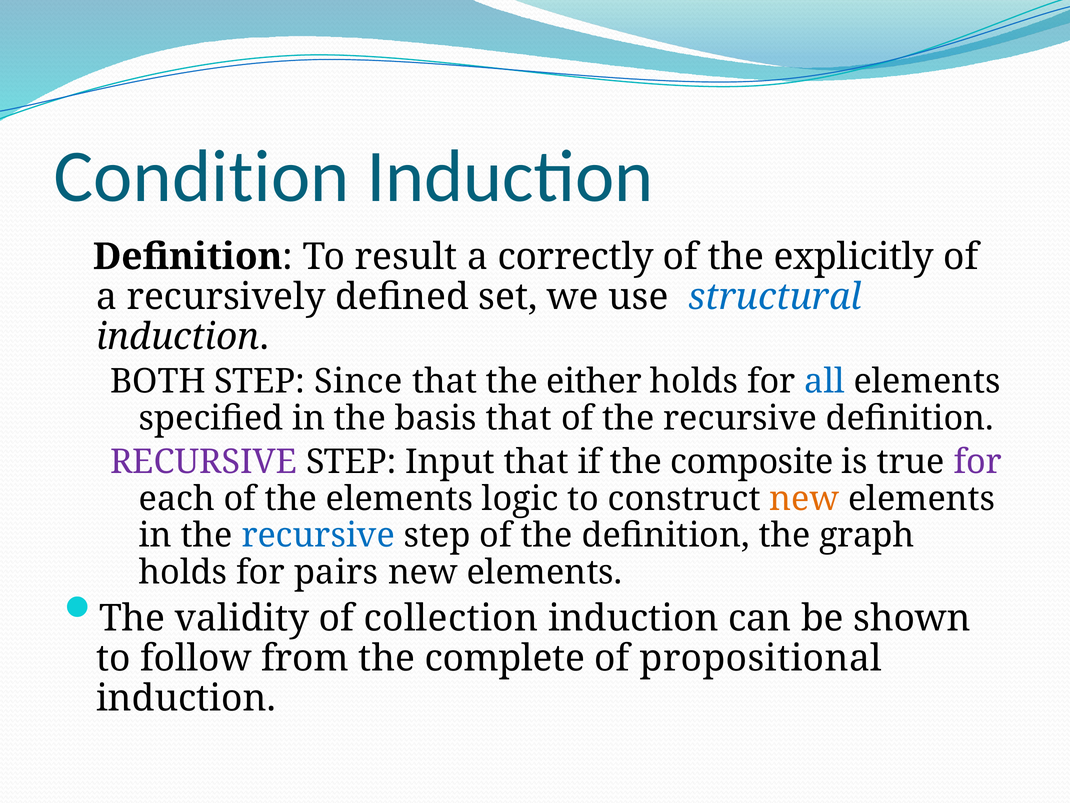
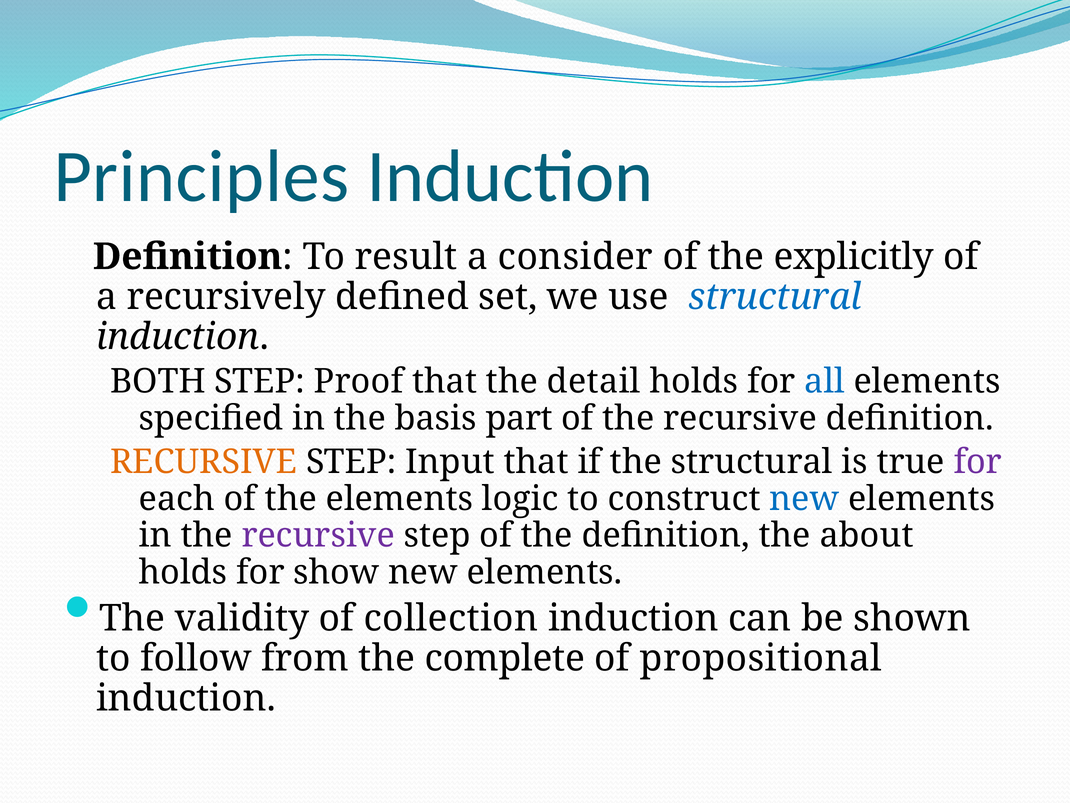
Condition: Condition -> Principles
correctly: correctly -> consider
Since: Since -> Proof
either: either -> detail
basis that: that -> part
RECURSIVE at (204, 462) colour: purple -> orange
the composite: composite -> structural
new at (804, 498) colour: orange -> blue
recursive at (318, 535) colour: blue -> purple
graph: graph -> about
pairs: pairs -> show
